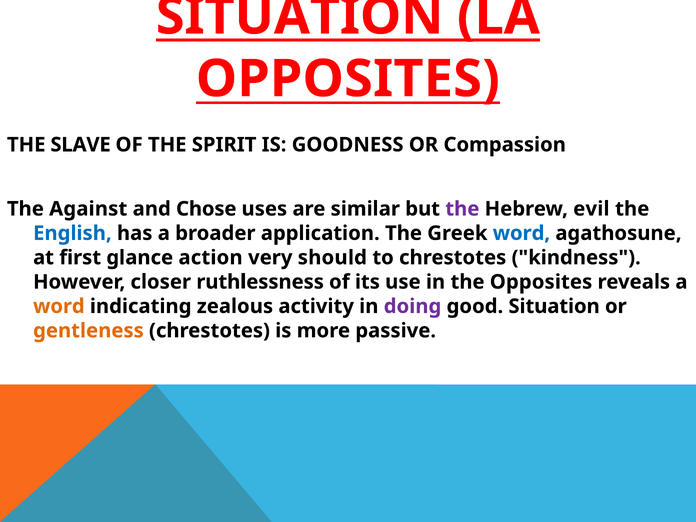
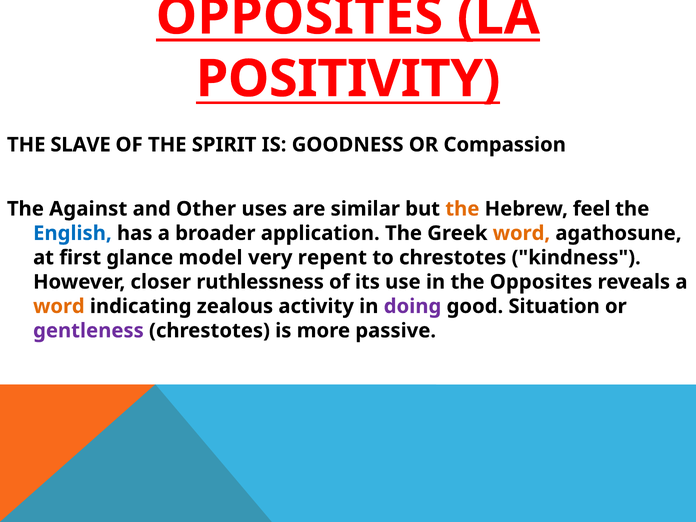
SITUATION at (300, 16): SITUATION -> OPPOSITES
OPPOSITES at (348, 79): OPPOSITES -> POSITIVITY
Chose: Chose -> Other
the at (462, 209) colour: purple -> orange
evil: evil -> feel
word at (521, 233) colour: blue -> orange
action: action -> model
should: should -> repent
gentleness colour: orange -> purple
